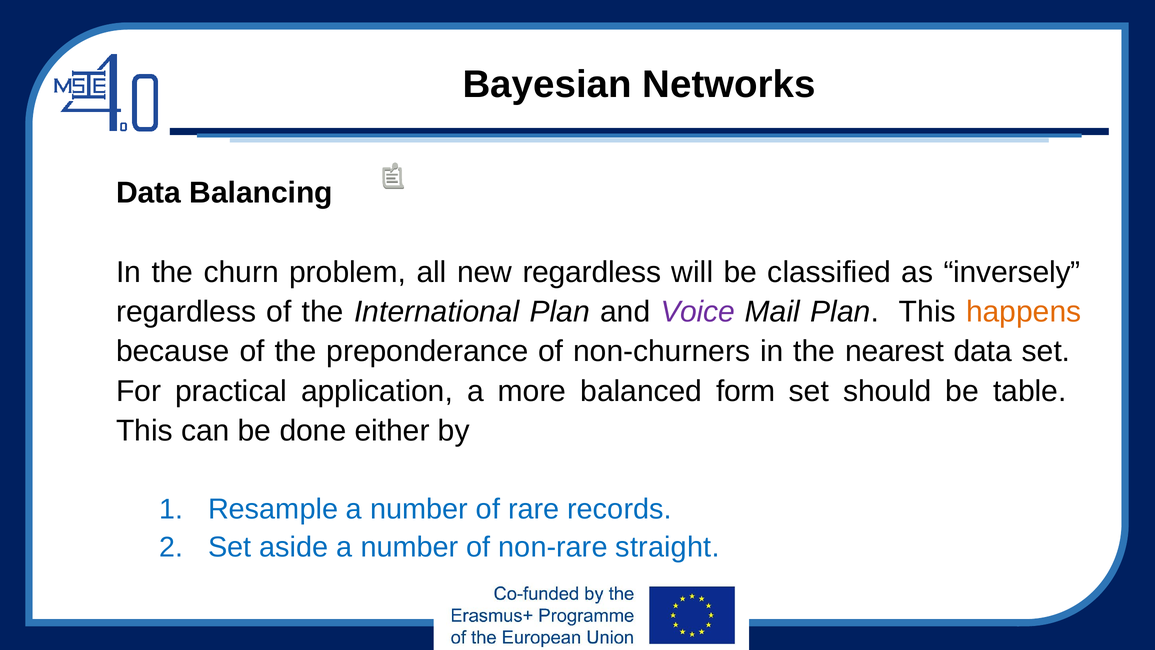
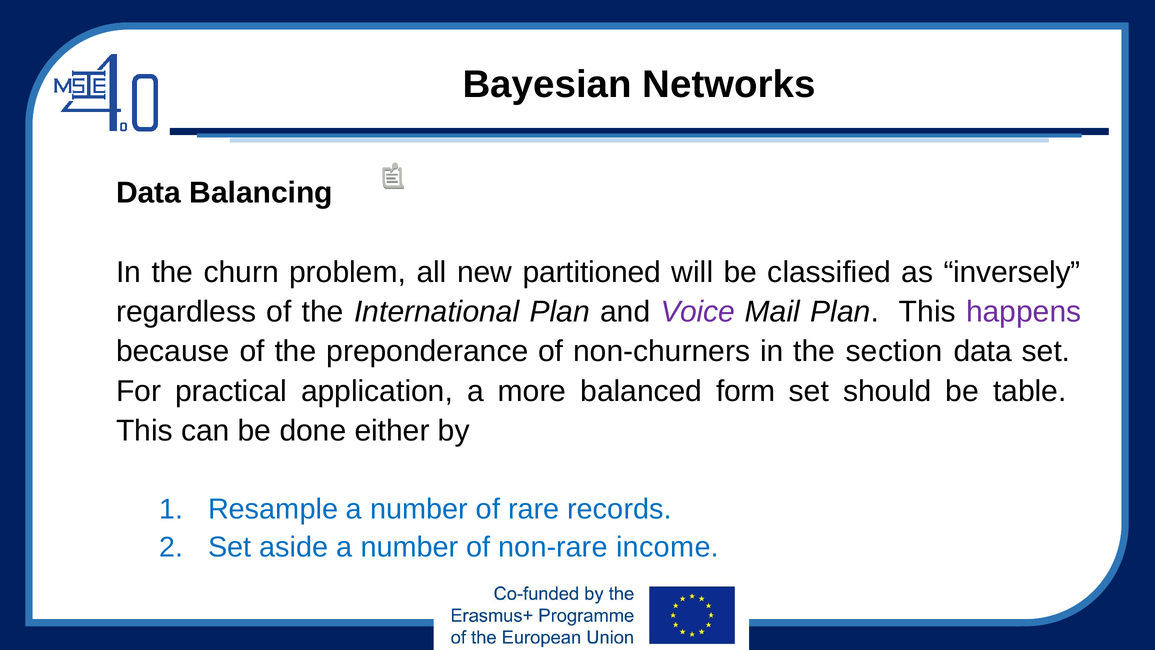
new regardless: regardless -> partitioned
happens colour: orange -> purple
nearest: nearest -> section
straight: straight -> income
